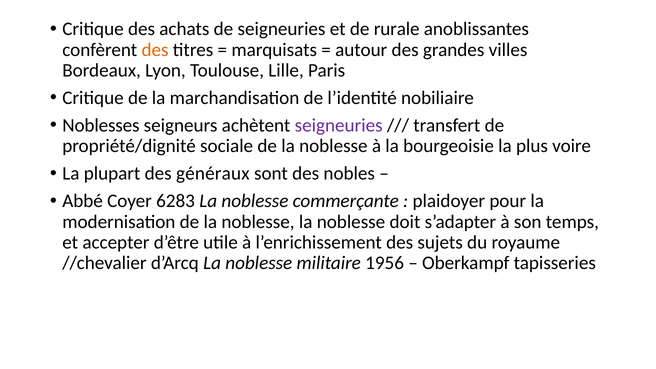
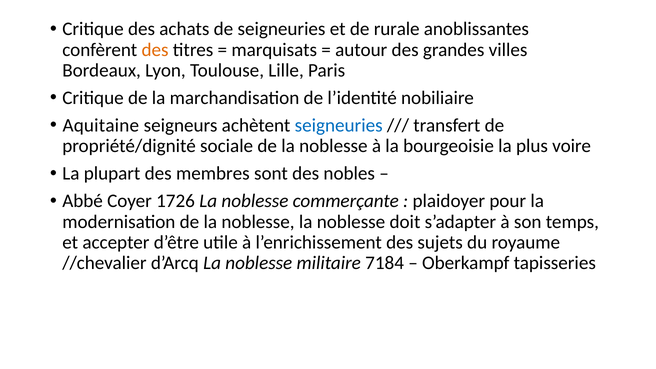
Noblesses: Noblesses -> Aquitaine
seigneuries at (339, 125) colour: purple -> blue
généraux: généraux -> membres
6283: 6283 -> 1726
1956: 1956 -> 7184
